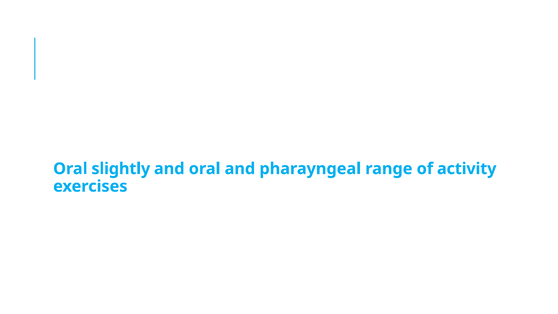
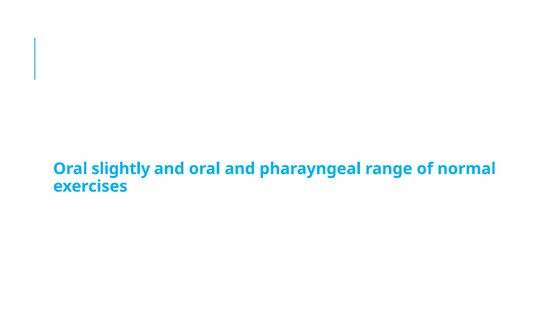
activity: activity -> normal
